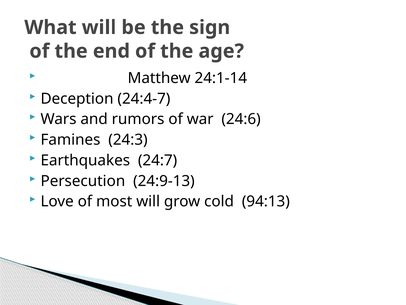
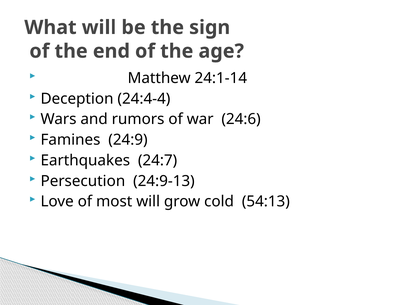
24:4-7: 24:4-7 -> 24:4-4
24:3: 24:3 -> 24:9
94:13: 94:13 -> 54:13
